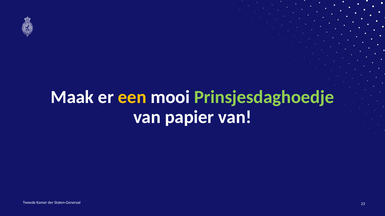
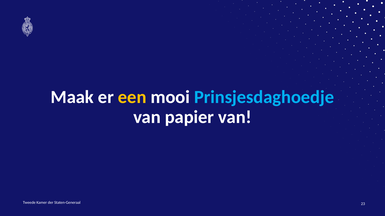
Prinsjesdaghoedje colour: light green -> light blue
